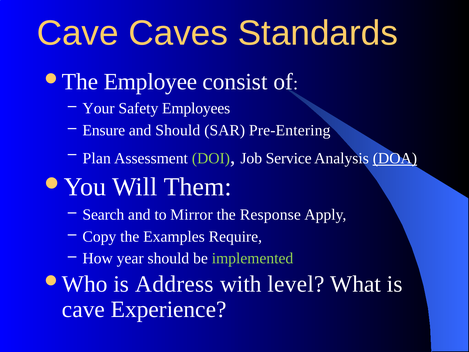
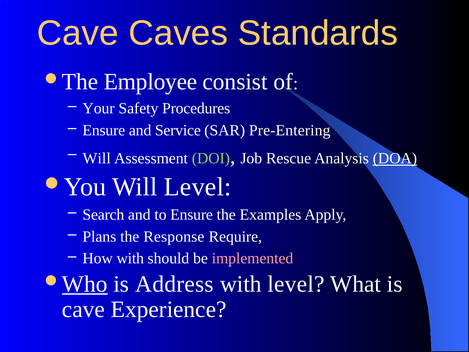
Employees: Employees -> Procedures
and Should: Should -> Service
Plan at (97, 158): Plan -> Will
Service: Service -> Rescue
Will Them: Them -> Level
to Mirror: Mirror -> Ensure
Response: Response -> Examples
Copy: Copy -> Plans
Examples: Examples -> Response
How year: year -> with
implemented colour: light green -> pink
Who underline: none -> present
